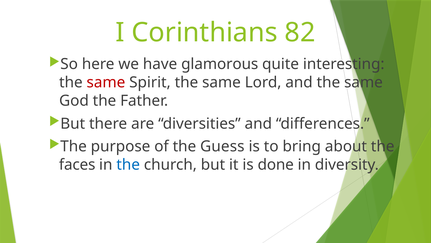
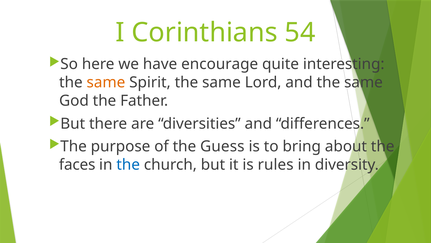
82: 82 -> 54
glamorous: glamorous -> encourage
same at (106, 82) colour: red -> orange
done: done -> rules
